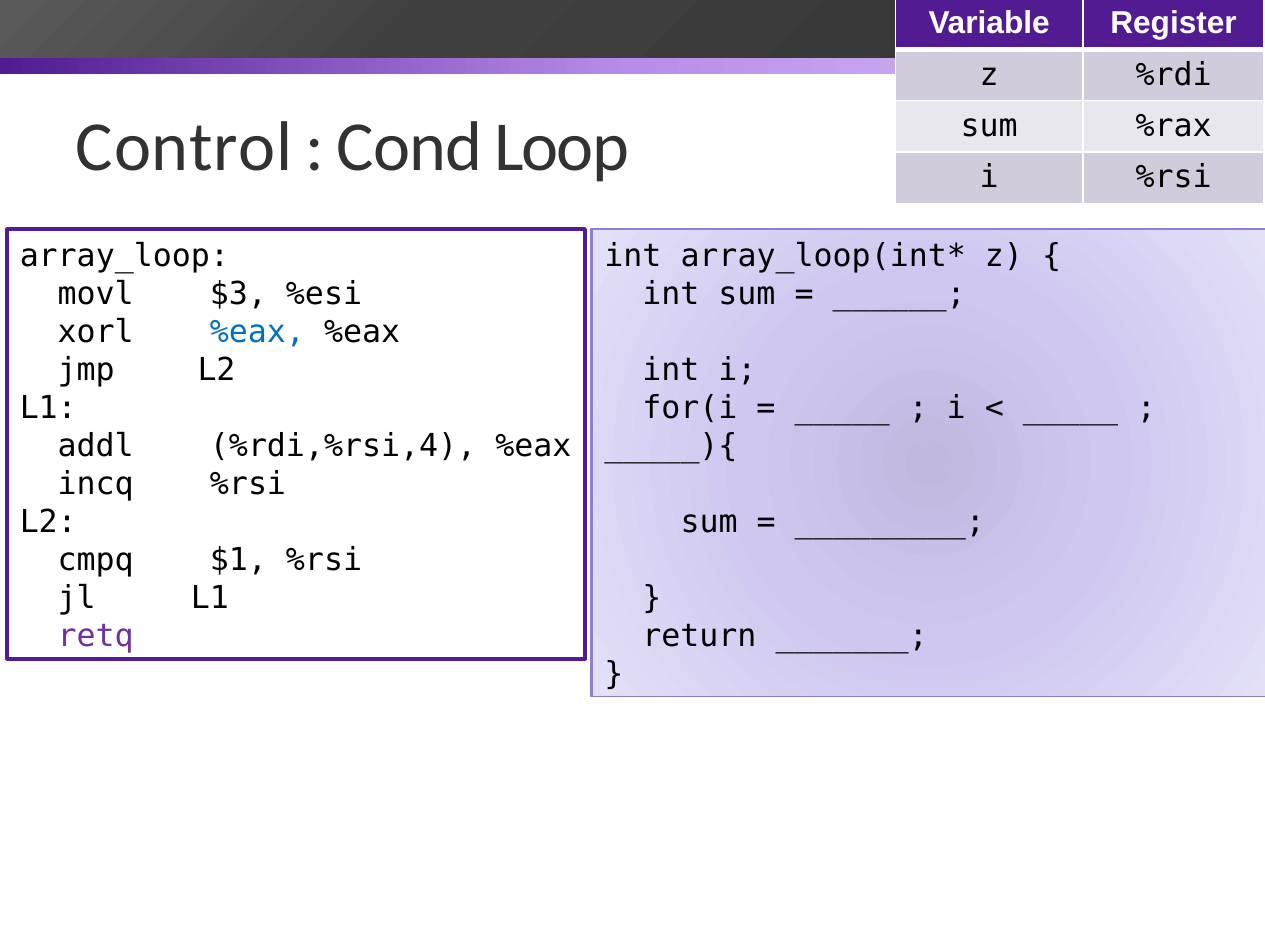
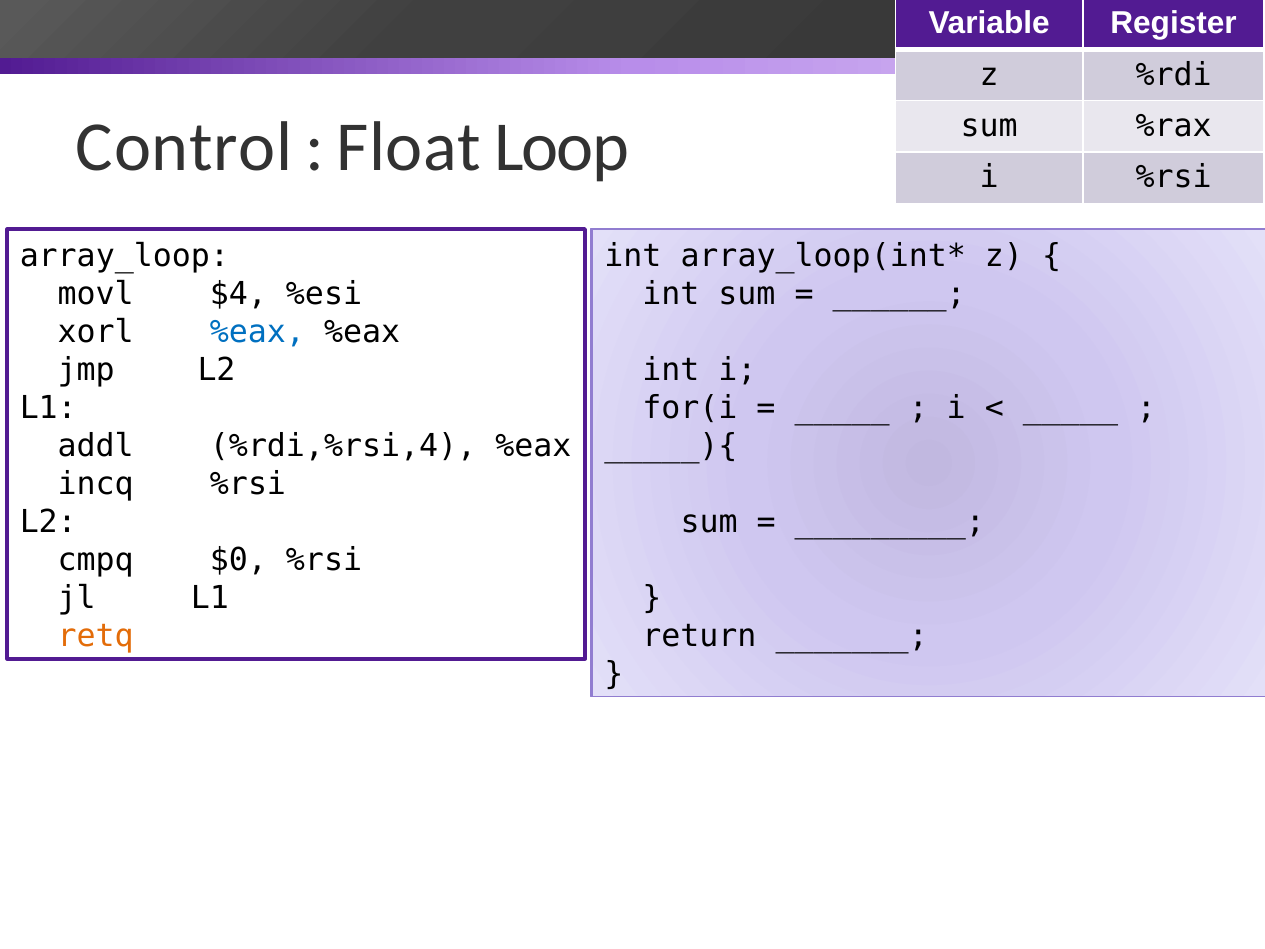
Cond: Cond -> Float
$3: $3 -> $4
$1: $1 -> $0
retq colour: purple -> orange
